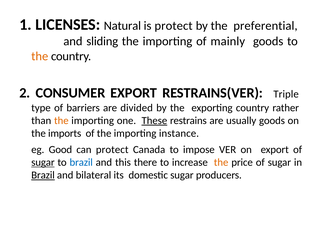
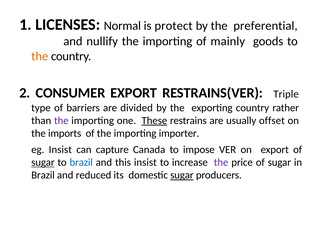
Natural: Natural -> Normal
sliding: sliding -> nullify
the at (61, 120) colour: orange -> purple
usually goods: goods -> offset
instance: instance -> importer
eg Good: Good -> Insist
can protect: protect -> capture
this there: there -> insist
the at (221, 162) colour: orange -> purple
Brazil at (43, 175) underline: present -> none
bilateral: bilateral -> reduced
sugar at (182, 175) underline: none -> present
